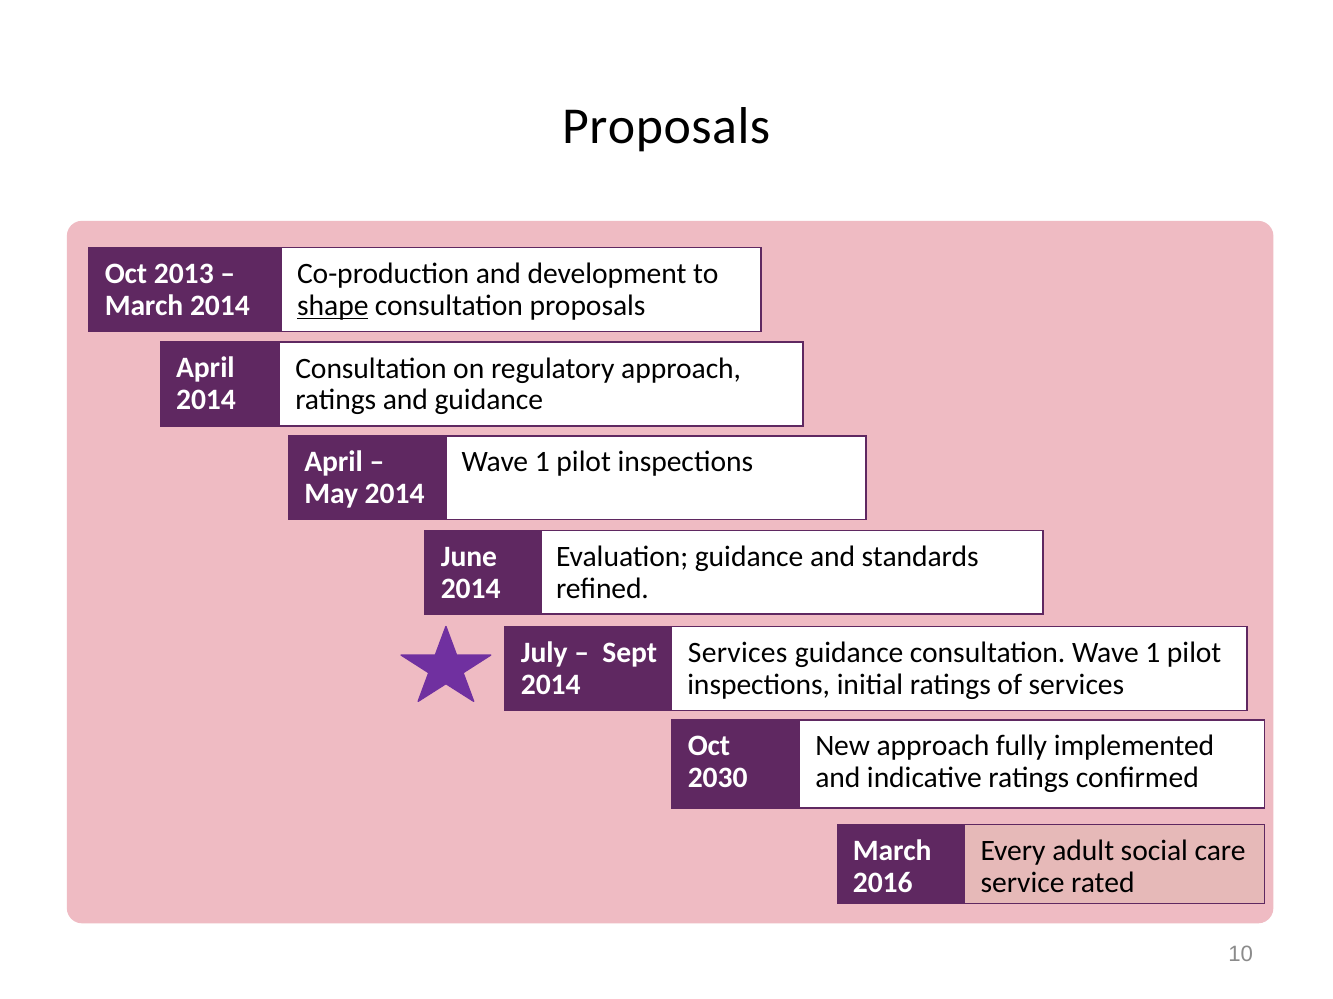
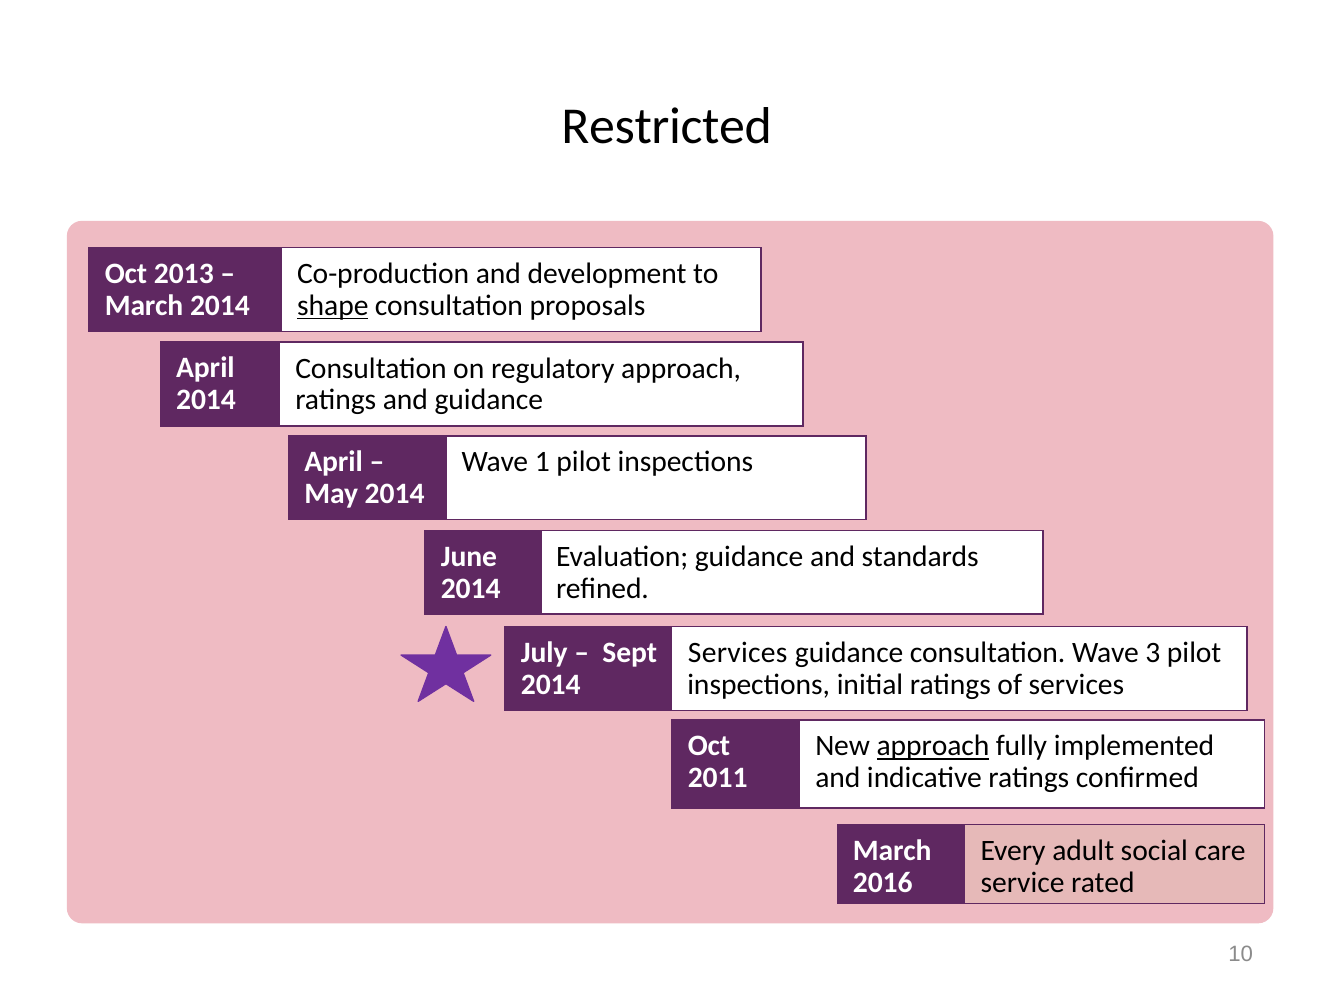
Proposals at (666, 127): Proposals -> Restricted
consultation Wave 1: 1 -> 3
approach at (933, 747) underline: none -> present
2030: 2030 -> 2011
